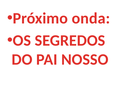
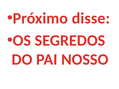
onda: onda -> disse
